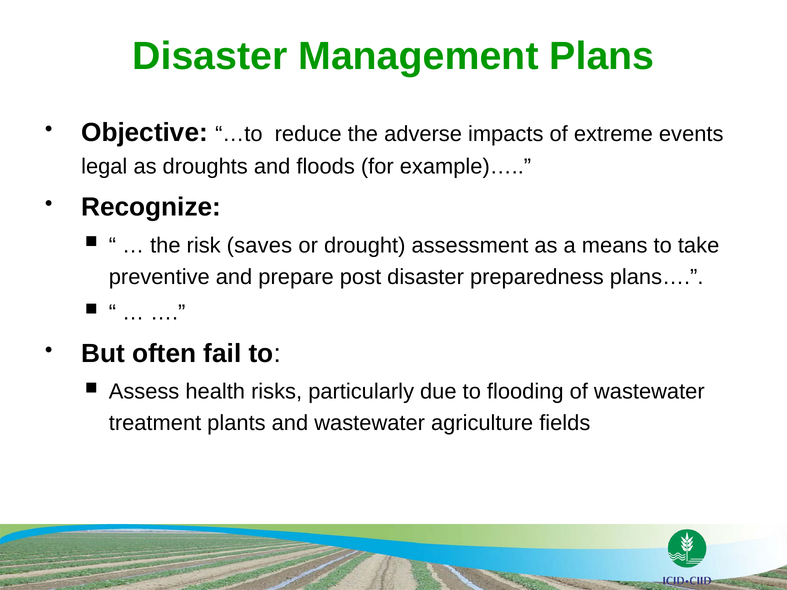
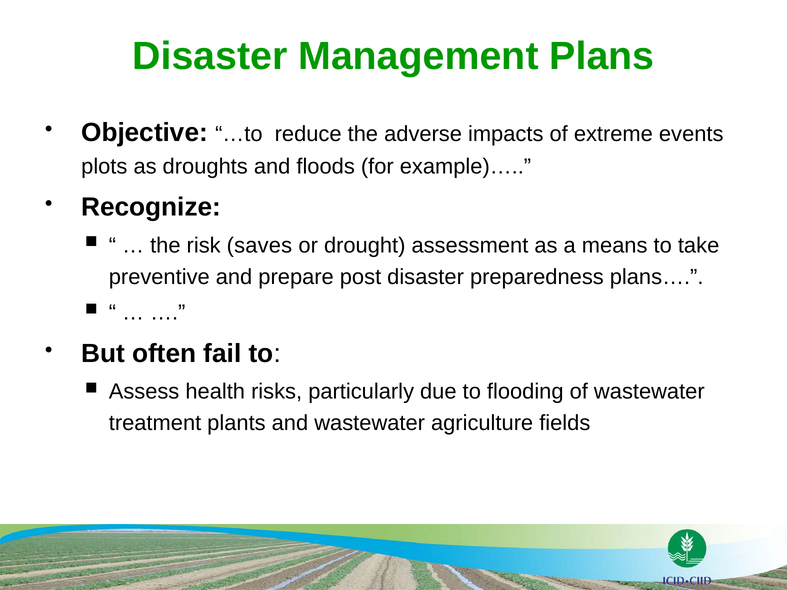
legal: legal -> plots
